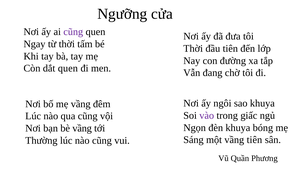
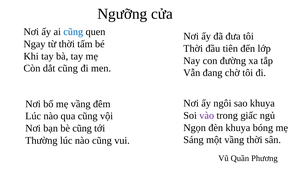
cũng at (73, 32) colour: purple -> blue
dắt quen: quen -> cũng
bè vầng: vầng -> cũng
vầng tiên: tiên -> thời
